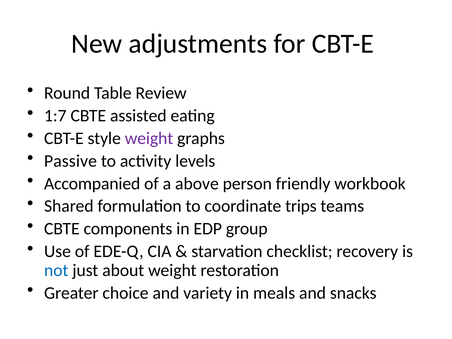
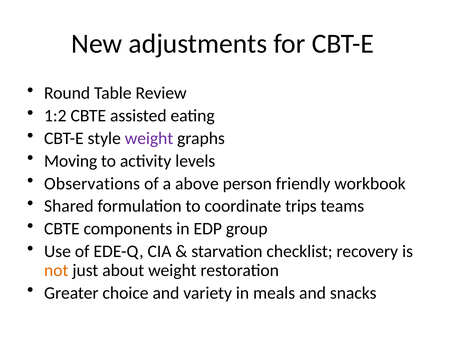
1:7: 1:7 -> 1:2
Passive: Passive -> Moving
Accompanied: Accompanied -> Observations
not colour: blue -> orange
